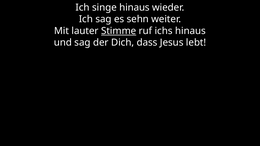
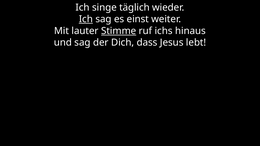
singe hinaus: hinaus -> täglich
Ich at (86, 19) underline: none -> present
sehn: sehn -> einst
